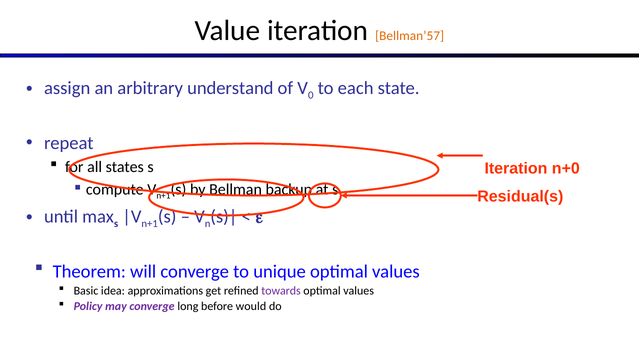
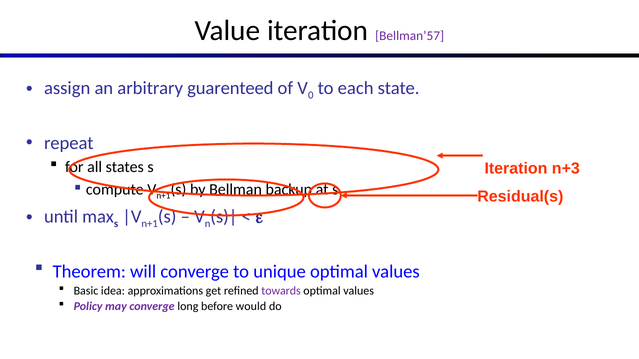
Bellman’57 colour: orange -> purple
understand: understand -> guarenteed
n+0: n+0 -> n+3
